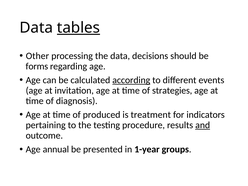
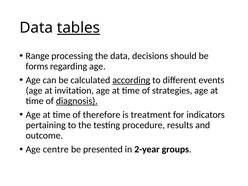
Other: Other -> Range
diagnosis underline: none -> present
produced: produced -> therefore
and underline: present -> none
annual: annual -> centre
1-year: 1-year -> 2-year
